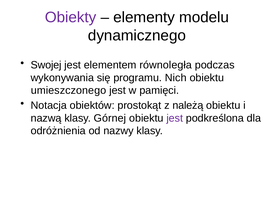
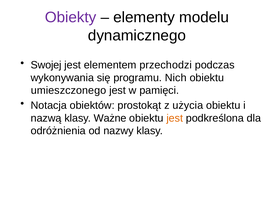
równoległa: równoległa -> przechodzi
należą: należą -> użycia
Górnej: Górnej -> Ważne
jest at (175, 118) colour: purple -> orange
